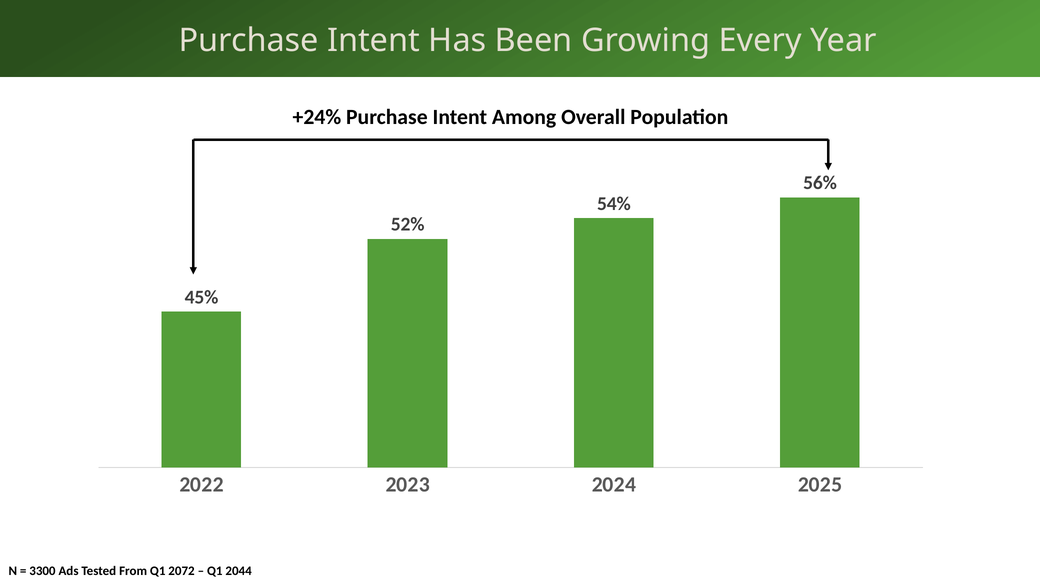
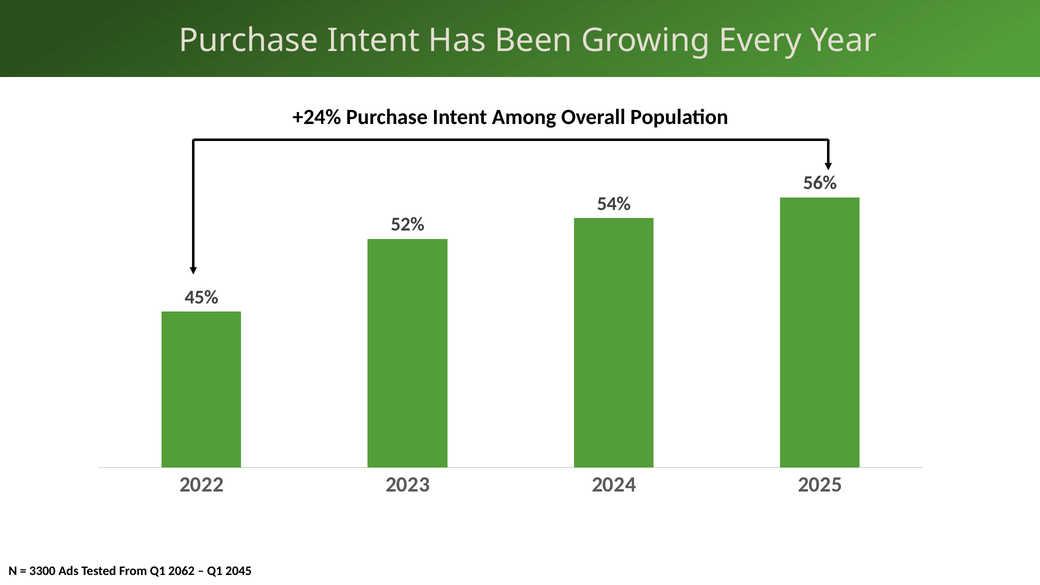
2072: 2072 -> 2062
2044: 2044 -> 2045
